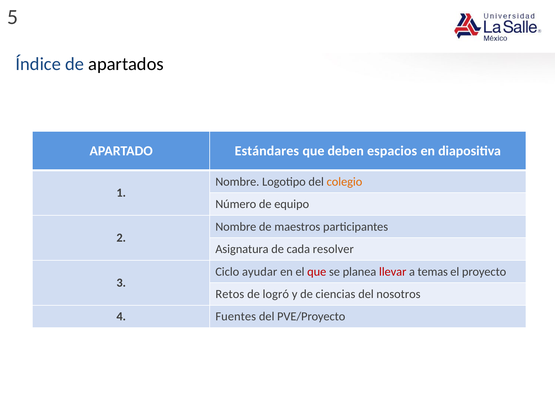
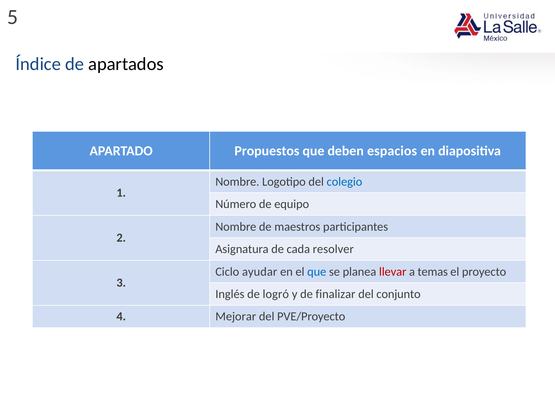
Estándares: Estándares -> Propuestos
colegio colour: orange -> blue
que at (317, 272) colour: red -> blue
Retos: Retos -> Inglés
ciencias: ciencias -> finalizar
nosotros: nosotros -> conjunto
Fuentes: Fuentes -> Mejorar
